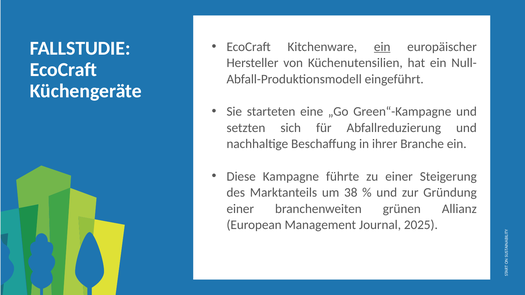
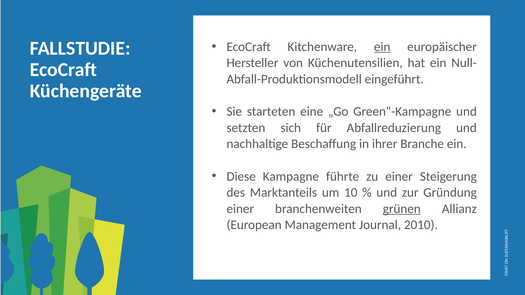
38: 38 -> 10
grünen underline: none -> present
2025: 2025 -> 2010
